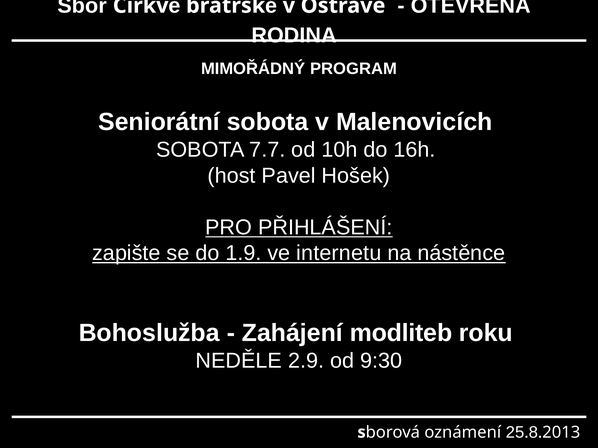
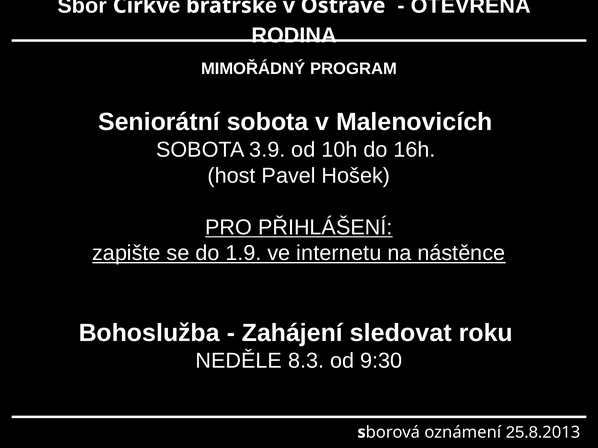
7.7: 7.7 -> 3.9
modliteb: modliteb -> sledovat
2.9: 2.9 -> 8.3
